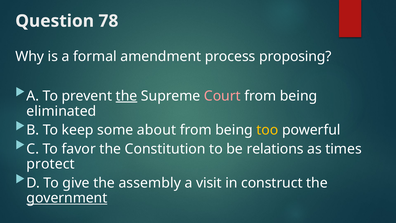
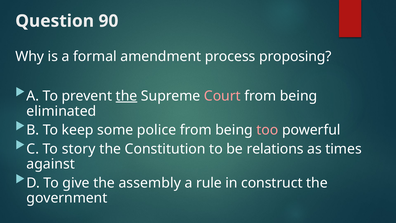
78: 78 -> 90
about: about -> police
too colour: yellow -> pink
favor: favor -> story
protect: protect -> against
visit: visit -> rule
government underline: present -> none
